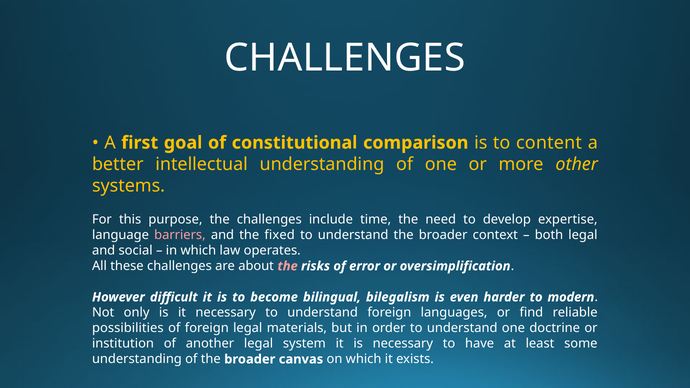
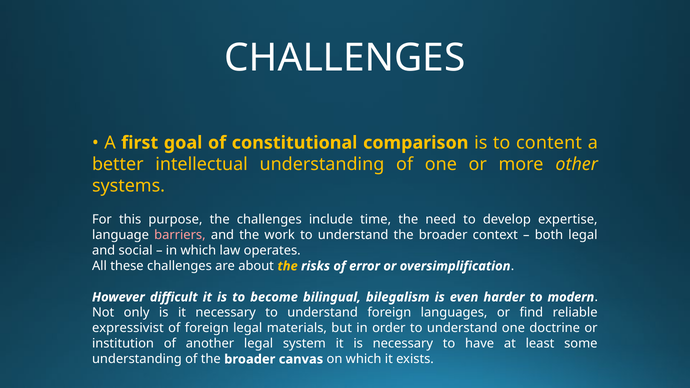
fixed: fixed -> work
the at (288, 266) colour: pink -> yellow
possibilities: possibilities -> expressivist
